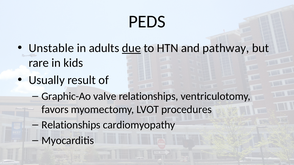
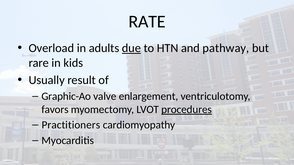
PEDS: PEDS -> RATE
Unstable: Unstable -> Overload
valve relationships: relationships -> enlargement
procedures underline: none -> present
Relationships at (71, 125): Relationships -> Practitioners
